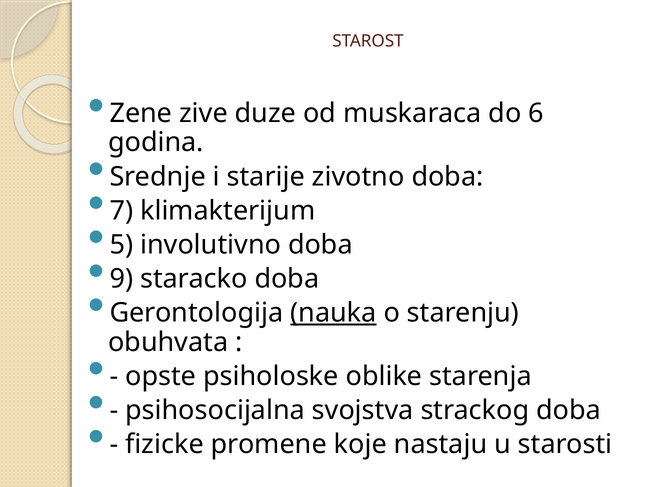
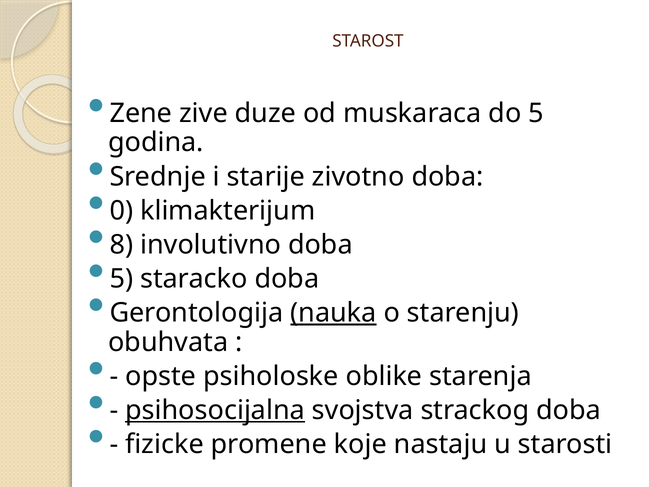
do 6: 6 -> 5
7: 7 -> 0
5: 5 -> 8
9 at (121, 279): 9 -> 5
psihosocijalna underline: none -> present
